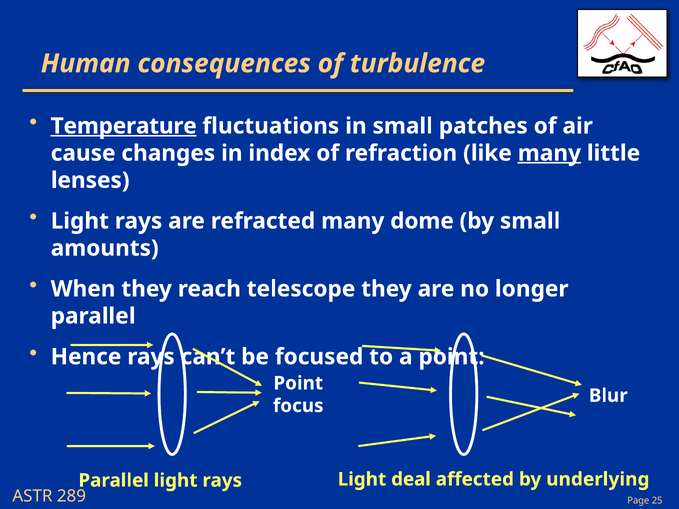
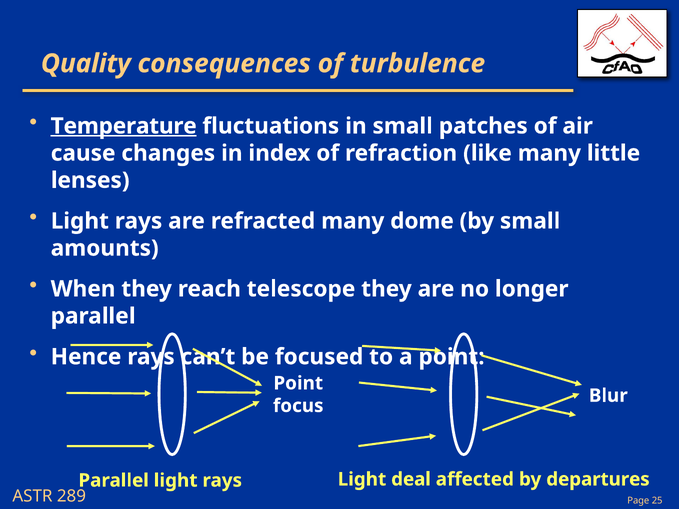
Human: Human -> Quality
many at (549, 153) underline: present -> none
underlying: underlying -> departures
